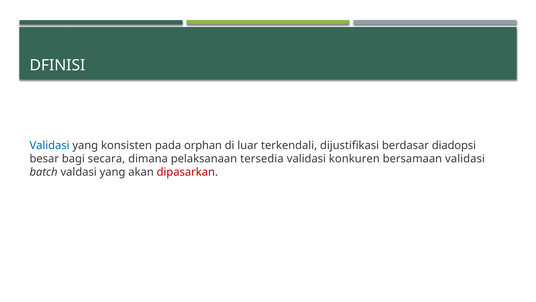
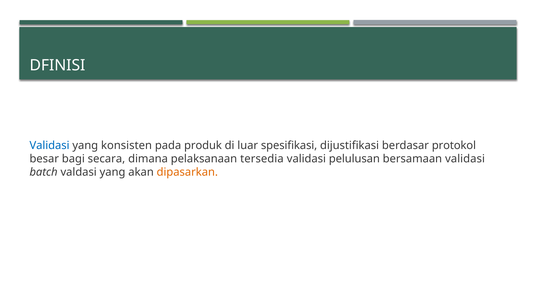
orphan: orphan -> produk
terkendali: terkendali -> spesifikasi
diadopsi: diadopsi -> protokol
konkuren: konkuren -> pelulusan
dipasarkan colour: red -> orange
